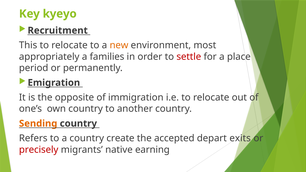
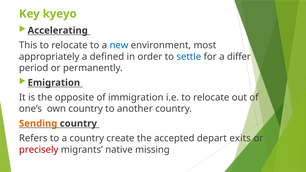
Recruitment: Recruitment -> Accelerating
new colour: orange -> blue
families: families -> defined
settle colour: red -> blue
place: place -> differ
earning: earning -> missing
